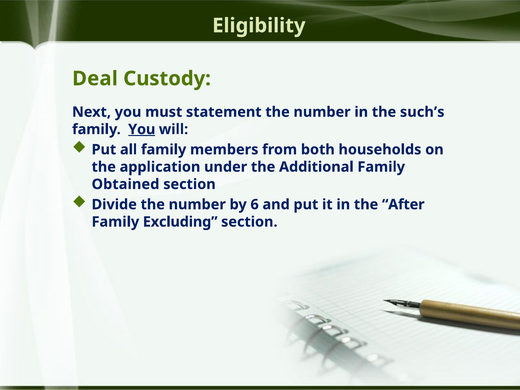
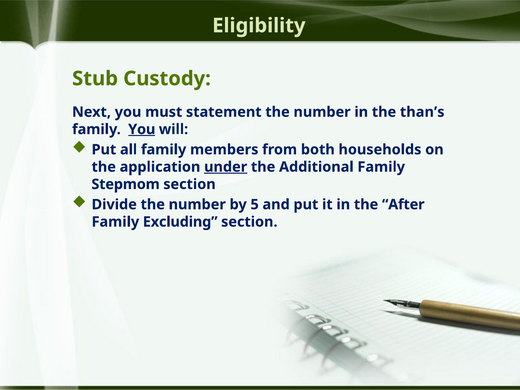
Deal: Deal -> Stub
such’s: such’s -> than’s
under underline: none -> present
Obtained: Obtained -> Stepmom
6: 6 -> 5
